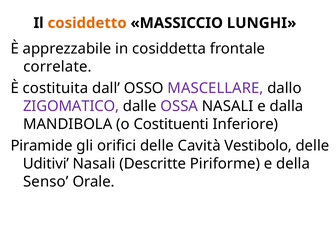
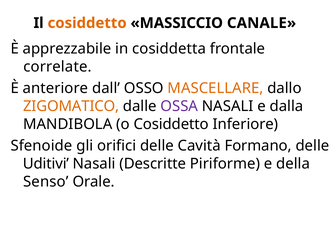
LUNGHI: LUNGHI -> CANALE
costituita: costituita -> anteriore
MASCELLARE colour: purple -> orange
ZIGOMATICO colour: purple -> orange
o Costituenti: Costituenti -> Cosiddetto
Piramide: Piramide -> Sfenoide
Vestibolo: Vestibolo -> Formano
